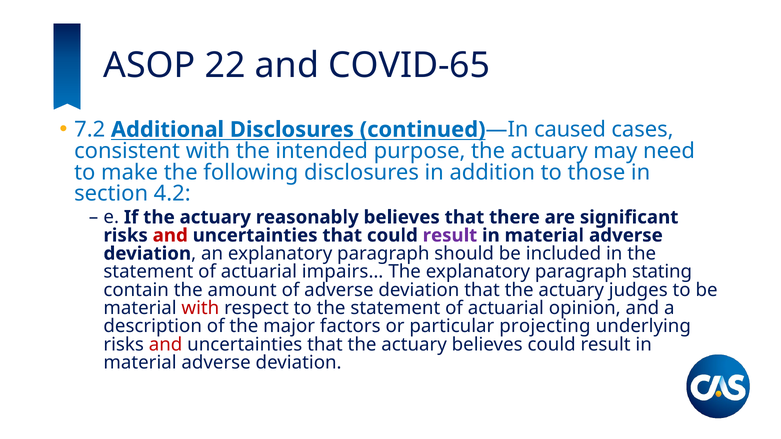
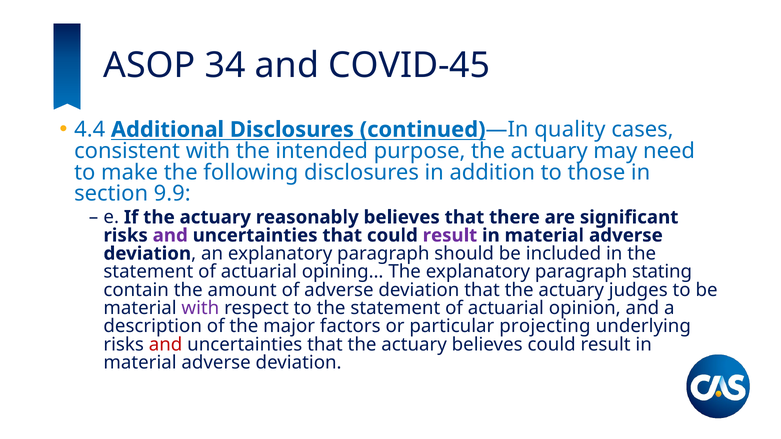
22: 22 -> 34
COVID-65: COVID-65 -> COVID-45
7.2: 7.2 -> 4.4
caused: caused -> quality
4.2: 4.2 -> 9.9
and at (170, 236) colour: red -> purple
impairs…: impairs… -> opining…
with at (200, 308) colour: red -> purple
